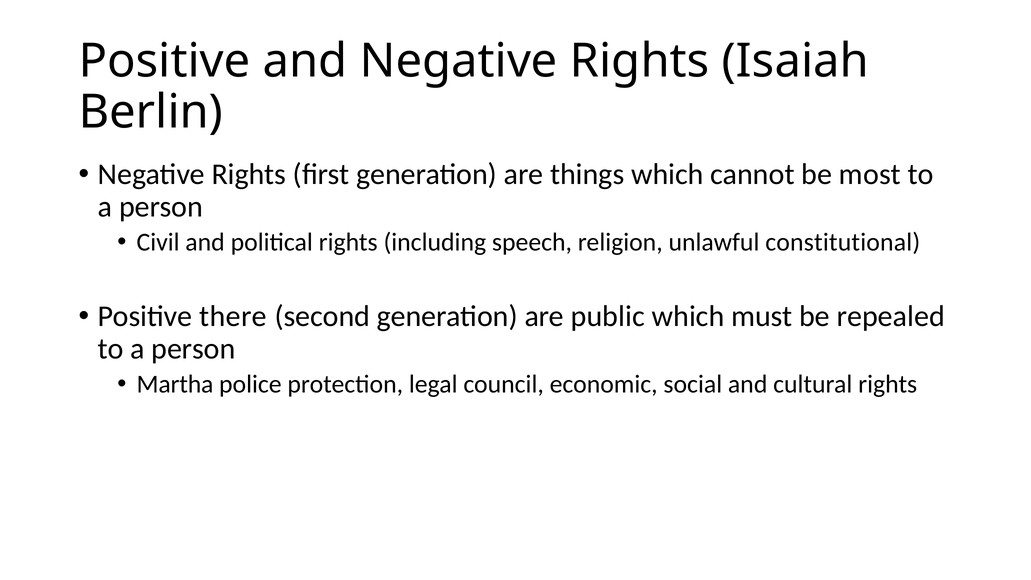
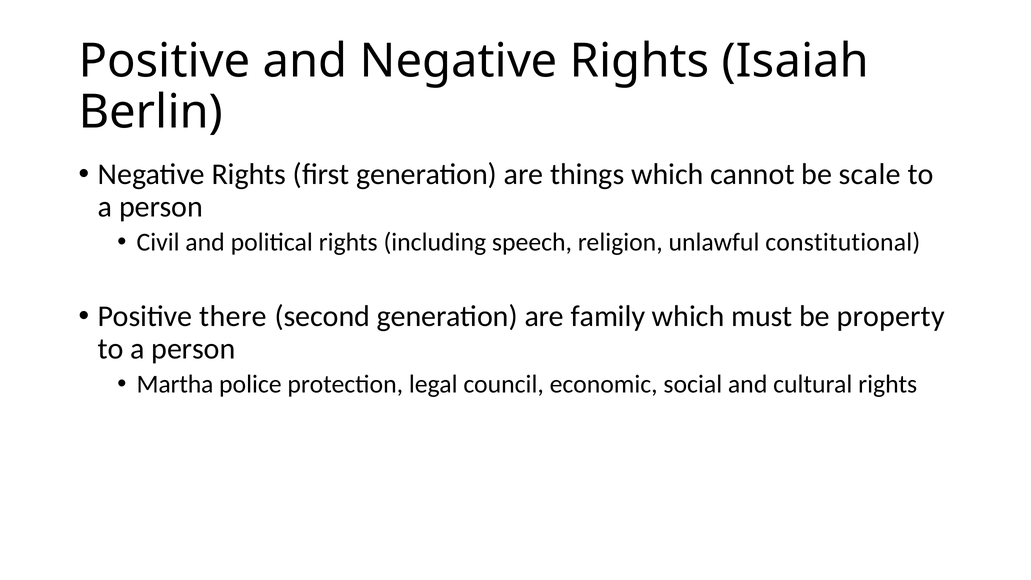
most: most -> scale
public: public -> family
repealed: repealed -> property
